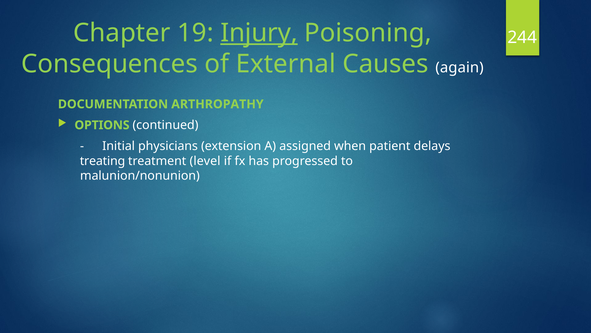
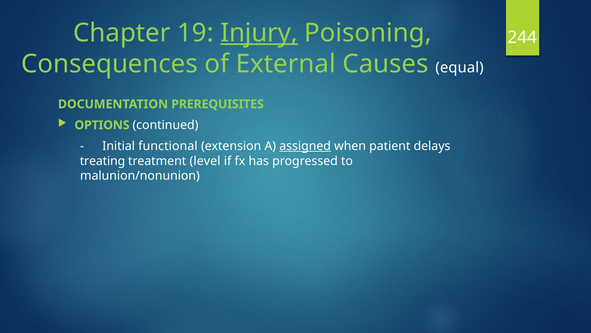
again: again -> equal
ARTHROPATHY: ARTHROPATHY -> PREREQUISITES
physicians: physicians -> functional
assigned underline: none -> present
